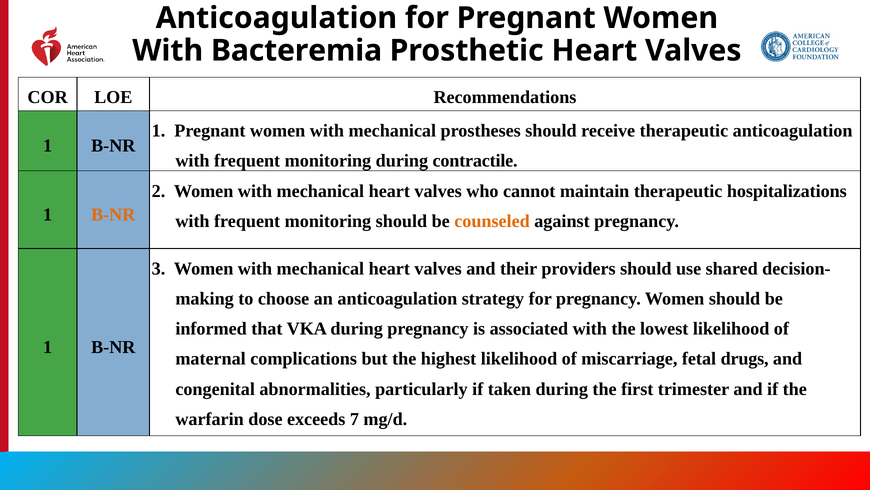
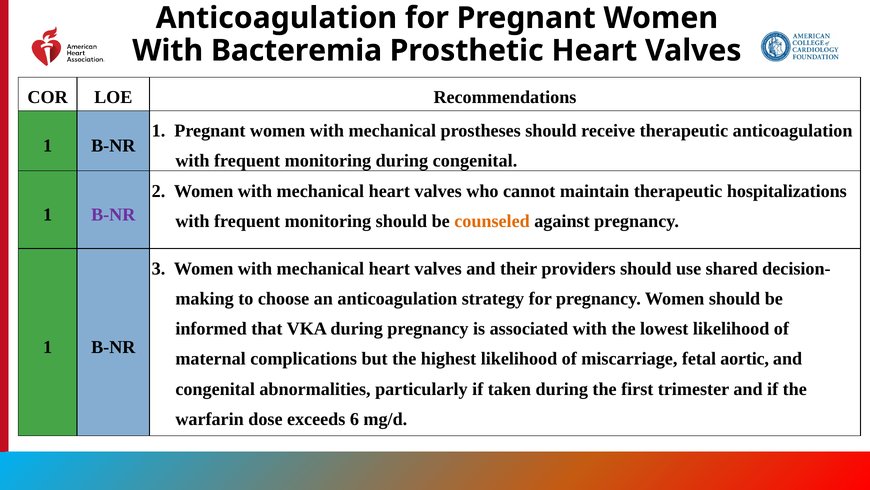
during contractile: contractile -> congenital
B-NR at (113, 215) colour: orange -> purple
drugs: drugs -> aortic
7: 7 -> 6
